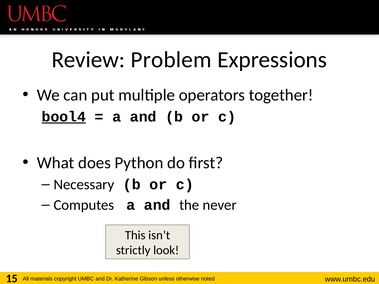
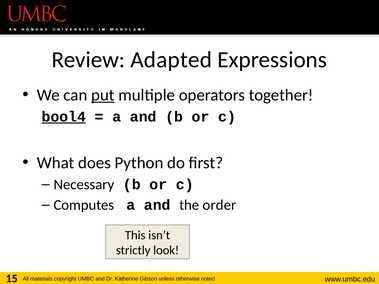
Problem: Problem -> Adapted
put underline: none -> present
never: never -> order
